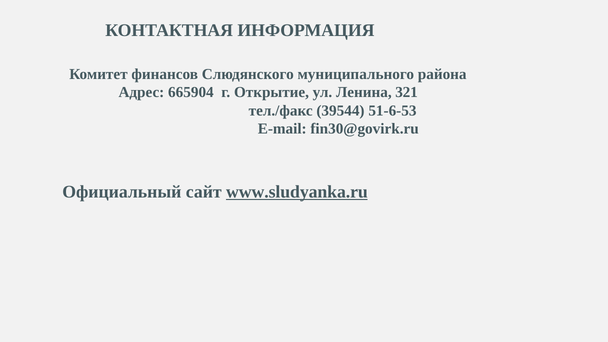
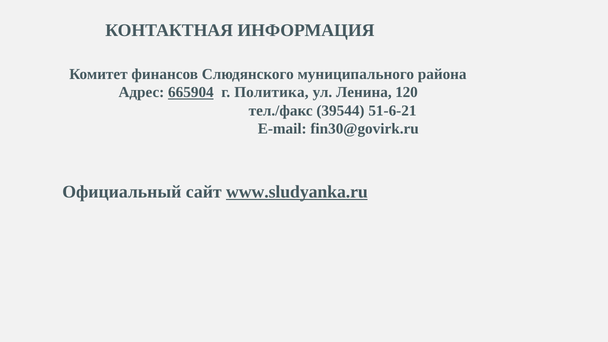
665904 underline: none -> present
Открытие: Открытие -> Политика
321: 321 -> 120
51-6-53: 51-6-53 -> 51-6-21
